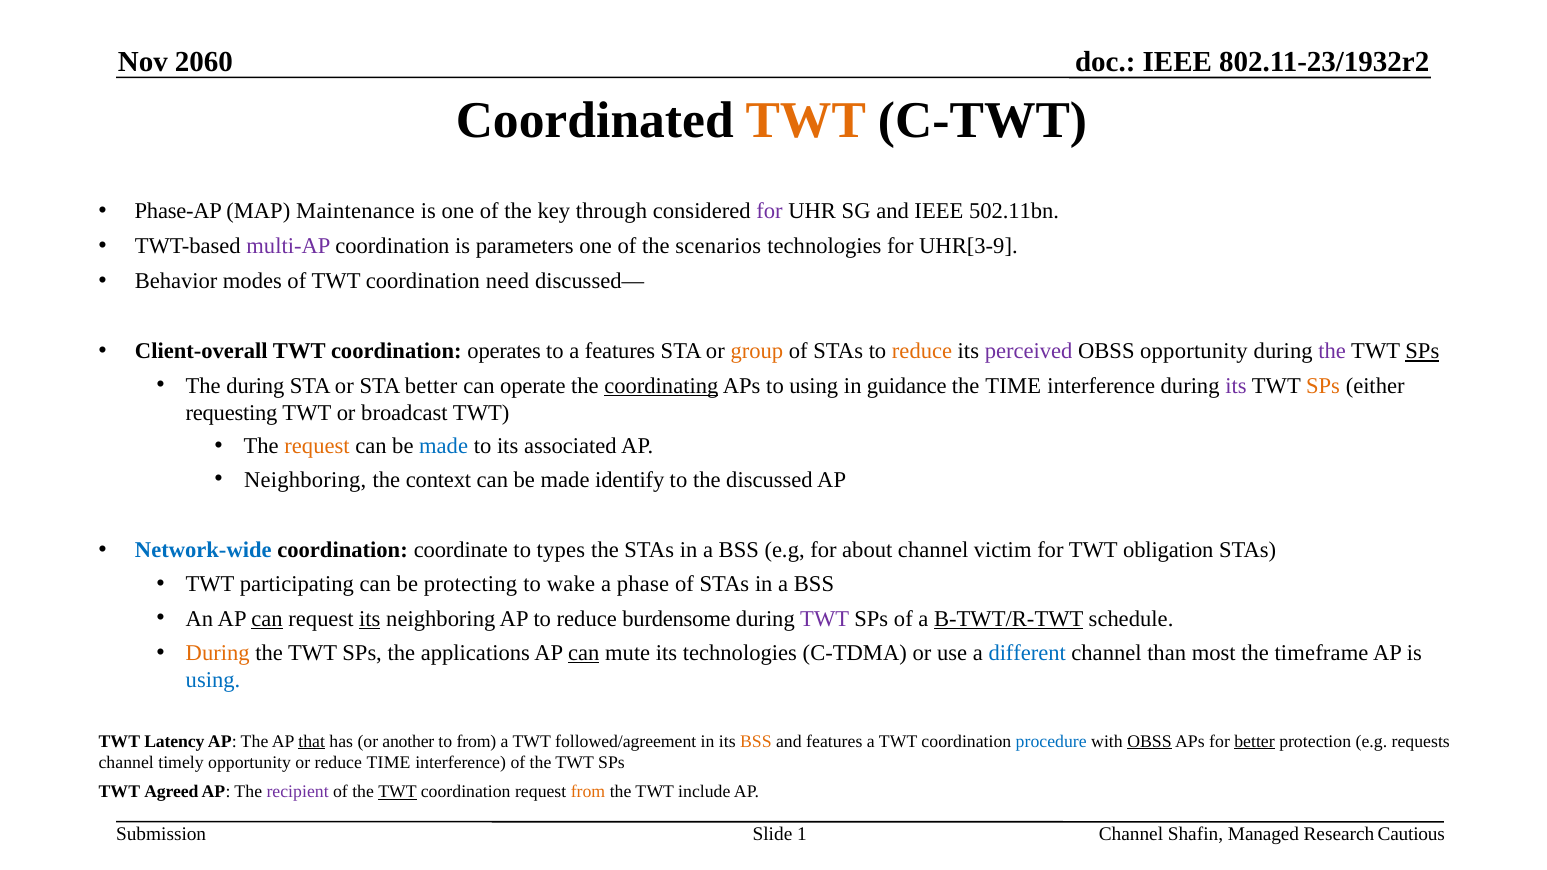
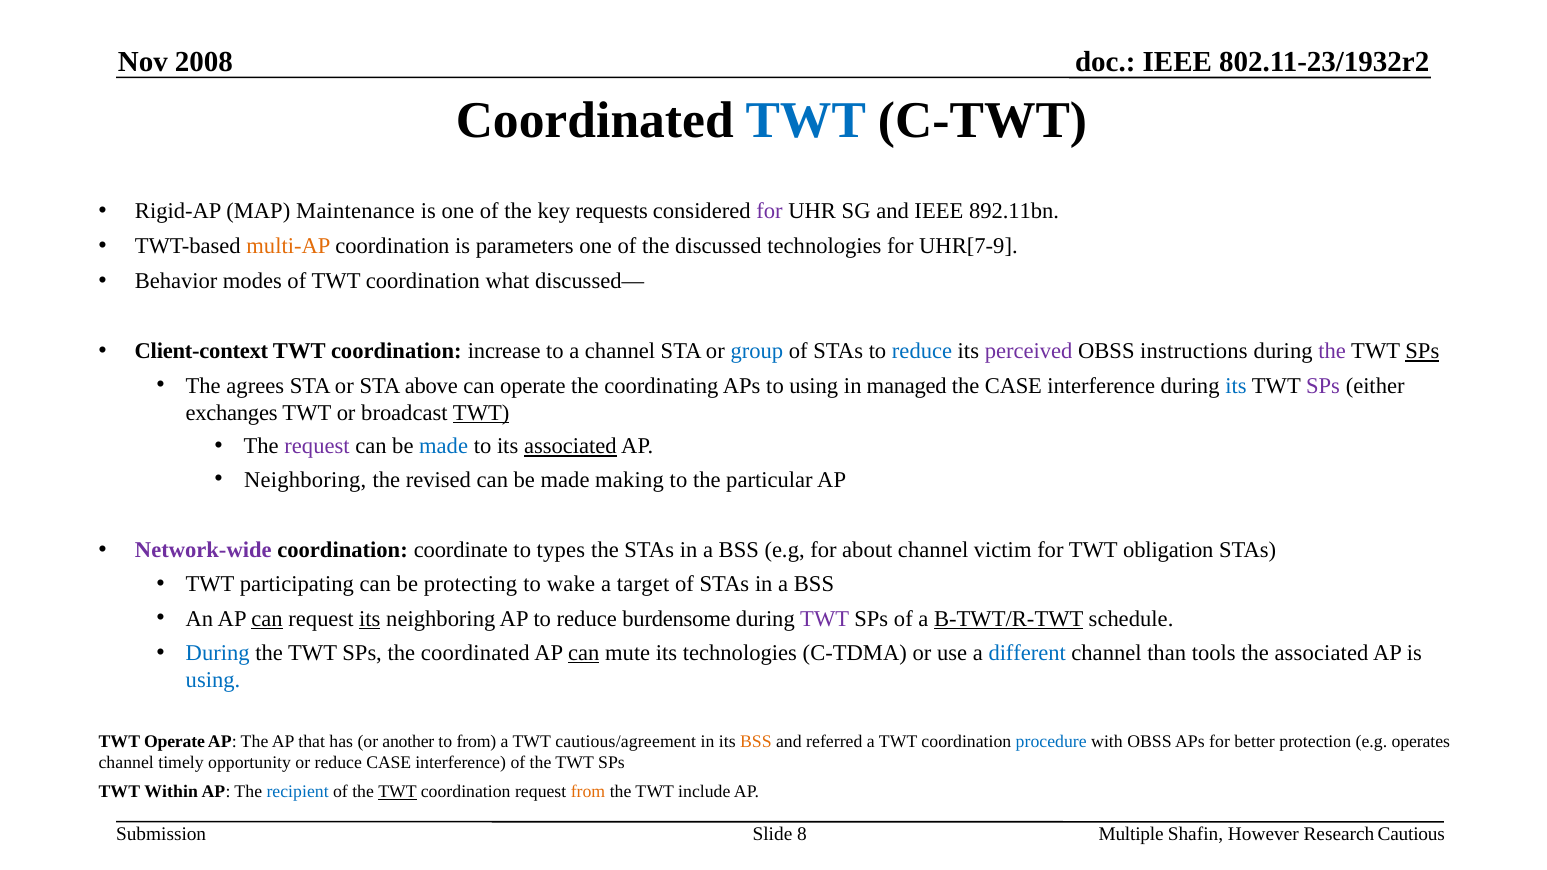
2060: 2060 -> 2008
TWT at (806, 121) colour: orange -> blue
Phase-AP: Phase-AP -> Rigid-AP
through: through -> requests
502.11bn: 502.11bn -> 892.11bn
multi-AP colour: purple -> orange
scenarios: scenarios -> discussed
UHR[3-9: UHR[3-9 -> UHR[7-9
need: need -> what
Client-overall: Client-overall -> Client-context
operates: operates -> increase
a features: features -> channel
group colour: orange -> blue
reduce at (922, 351) colour: orange -> blue
OBSS opportunity: opportunity -> instructions
The during: during -> agrees
STA better: better -> above
coordinating underline: present -> none
guidance: guidance -> managed
the TIME: TIME -> CASE
its at (1236, 386) colour: purple -> blue
SPs at (1323, 386) colour: orange -> purple
requesting: requesting -> exchanges
TWT at (481, 413) underline: none -> present
request at (317, 446) colour: orange -> purple
associated at (570, 446) underline: none -> present
context: context -> revised
identify: identify -> making
discussed: discussed -> particular
Network-wide colour: blue -> purple
phase: phase -> target
During at (218, 653) colour: orange -> blue
the applications: applications -> coordinated
most: most -> tools
the timeframe: timeframe -> associated
TWT Latency: Latency -> Operate
that underline: present -> none
followed/agreement: followed/agreement -> cautious/agreement
and features: features -> referred
OBSS at (1149, 741) underline: present -> none
better at (1255, 741) underline: present -> none
requests: requests -> operates
reduce TIME: TIME -> CASE
Agreed: Agreed -> Within
recipient colour: purple -> blue
1: 1 -> 8
Channel at (1131, 835): Channel -> Multiple
Managed: Managed -> However
